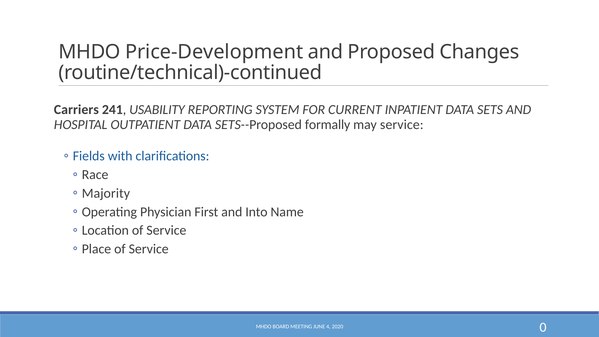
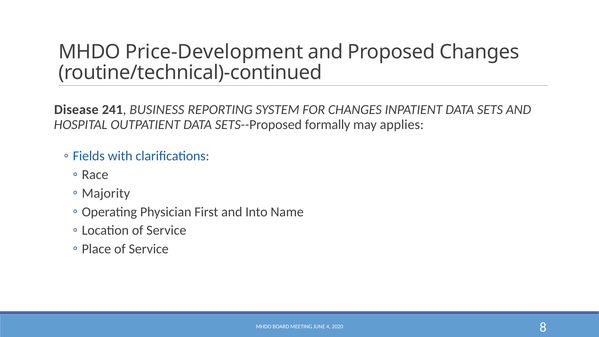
Carriers: Carriers -> Disease
USABILITY: USABILITY -> BUSINESS
FOR CURRENT: CURRENT -> CHANGES
may service: service -> applies
0: 0 -> 8
